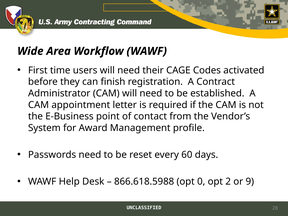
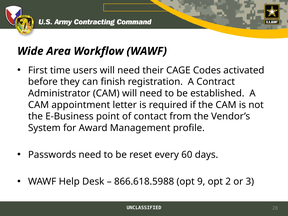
0: 0 -> 9
9: 9 -> 3
